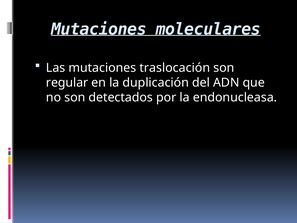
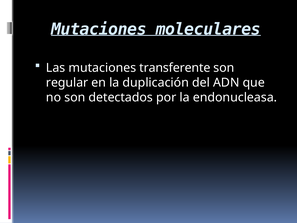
traslocación: traslocación -> transferente
